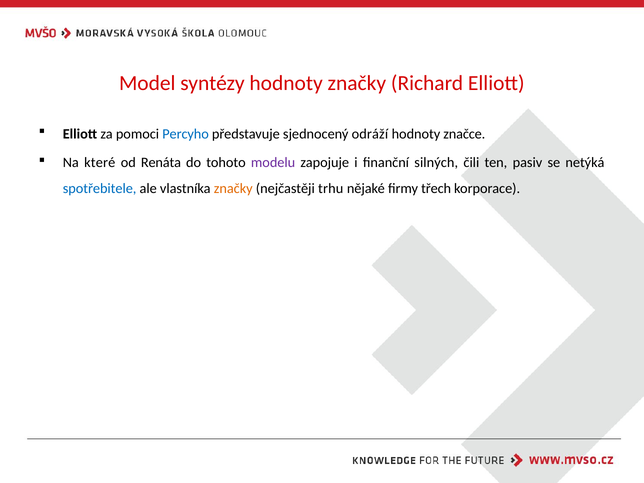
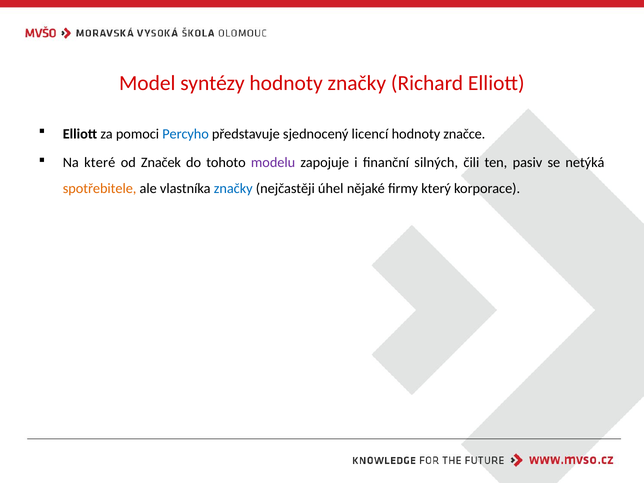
odráží: odráží -> licencí
Renáta: Renáta -> Značek
spotřebitele colour: blue -> orange
značky at (233, 188) colour: orange -> blue
trhu: trhu -> úhel
třech: třech -> který
